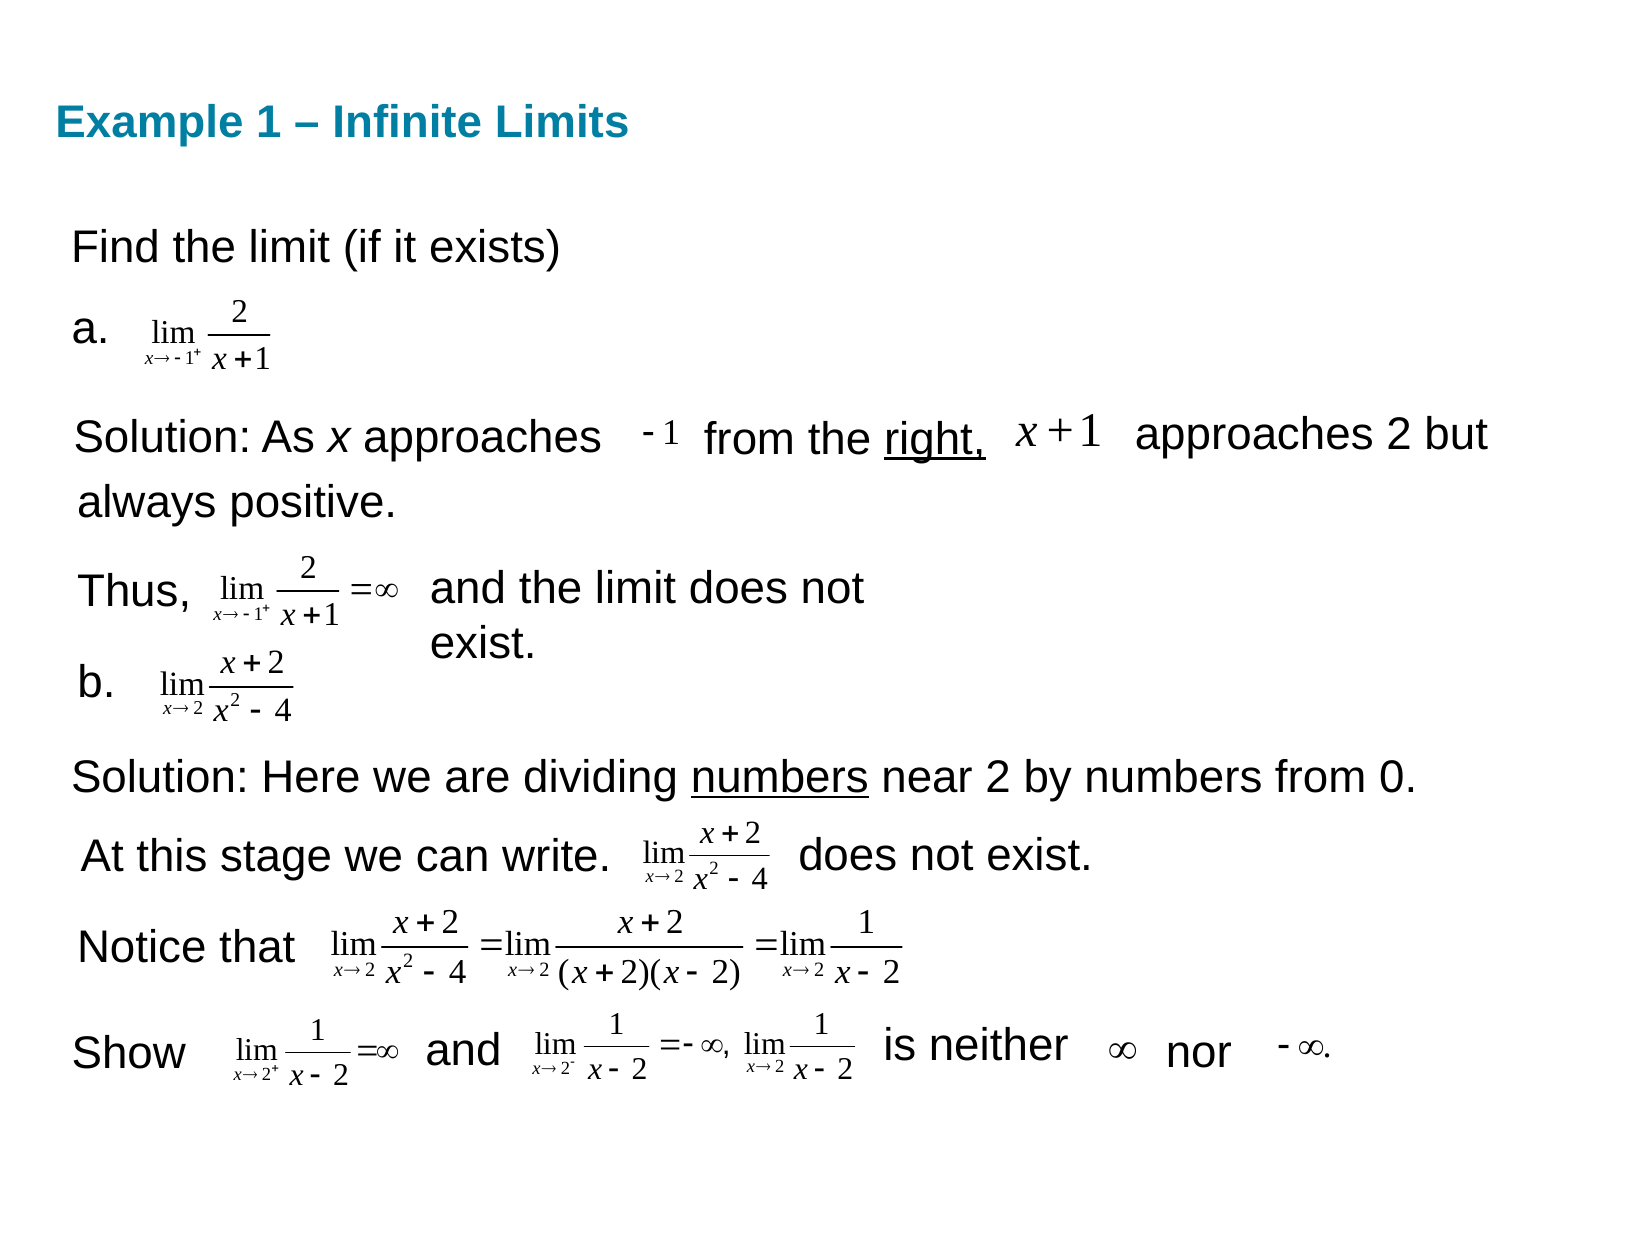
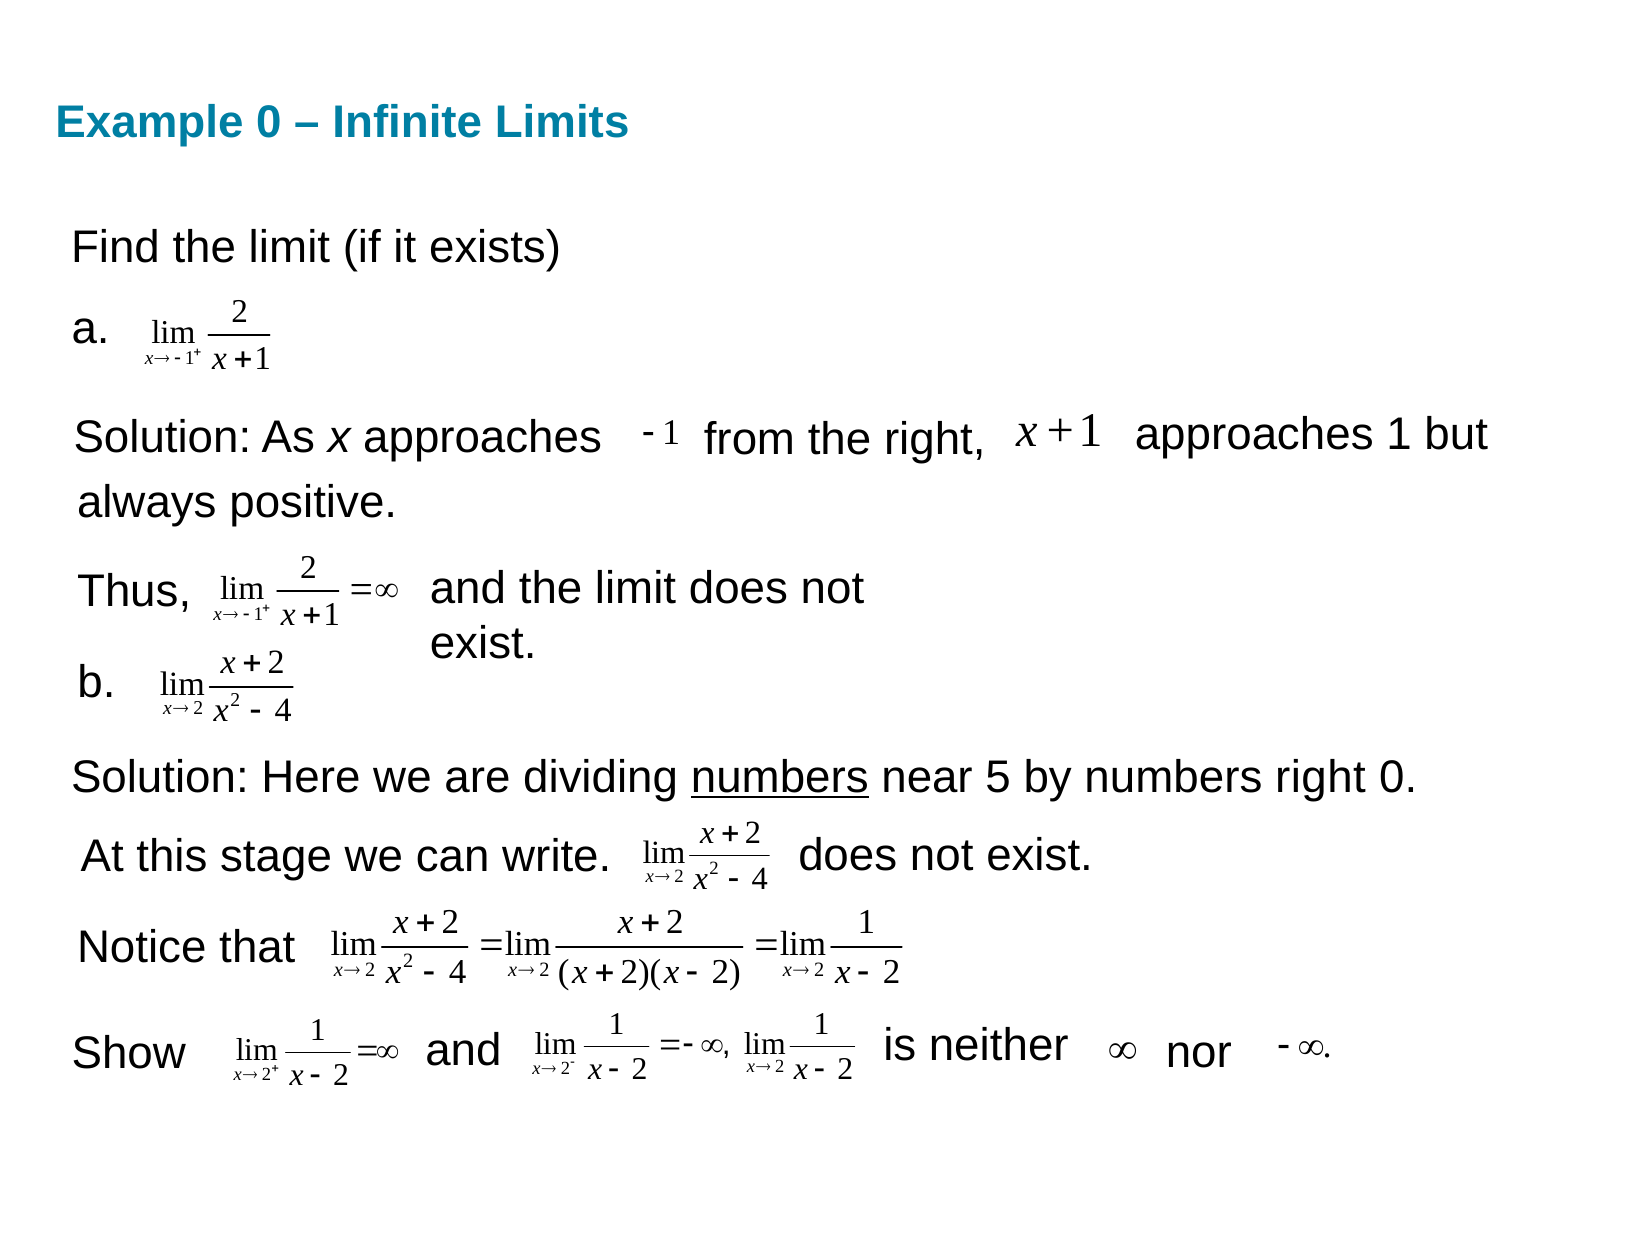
Example 1: 1 -> 0
2 at (1399, 434): 2 -> 1
right at (935, 439) underline: present -> none
near 2: 2 -> 5
numbers from: from -> right
